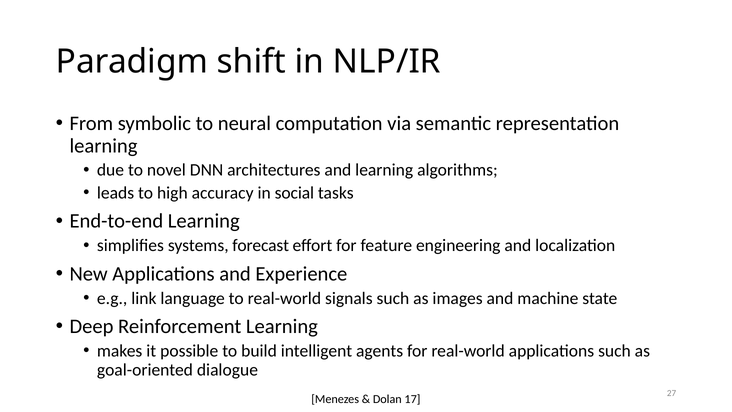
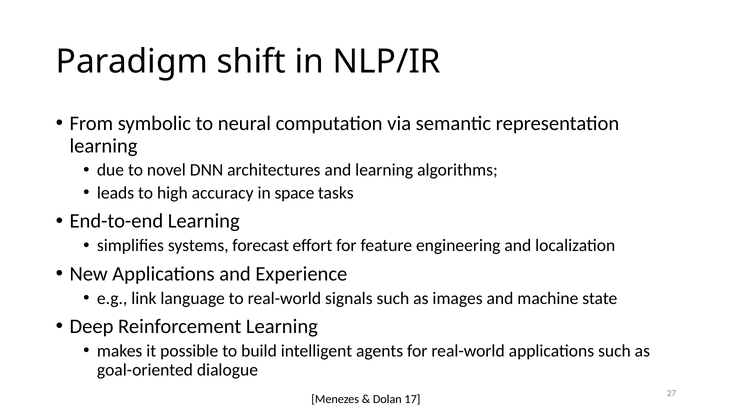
social: social -> space
